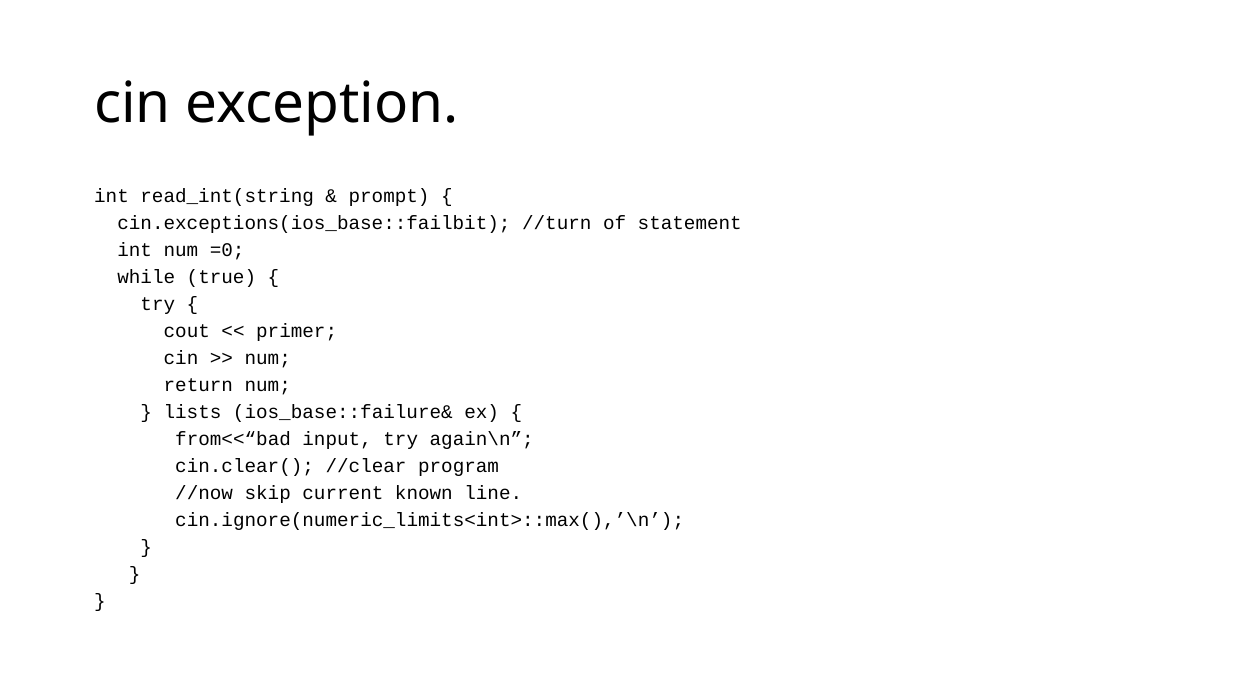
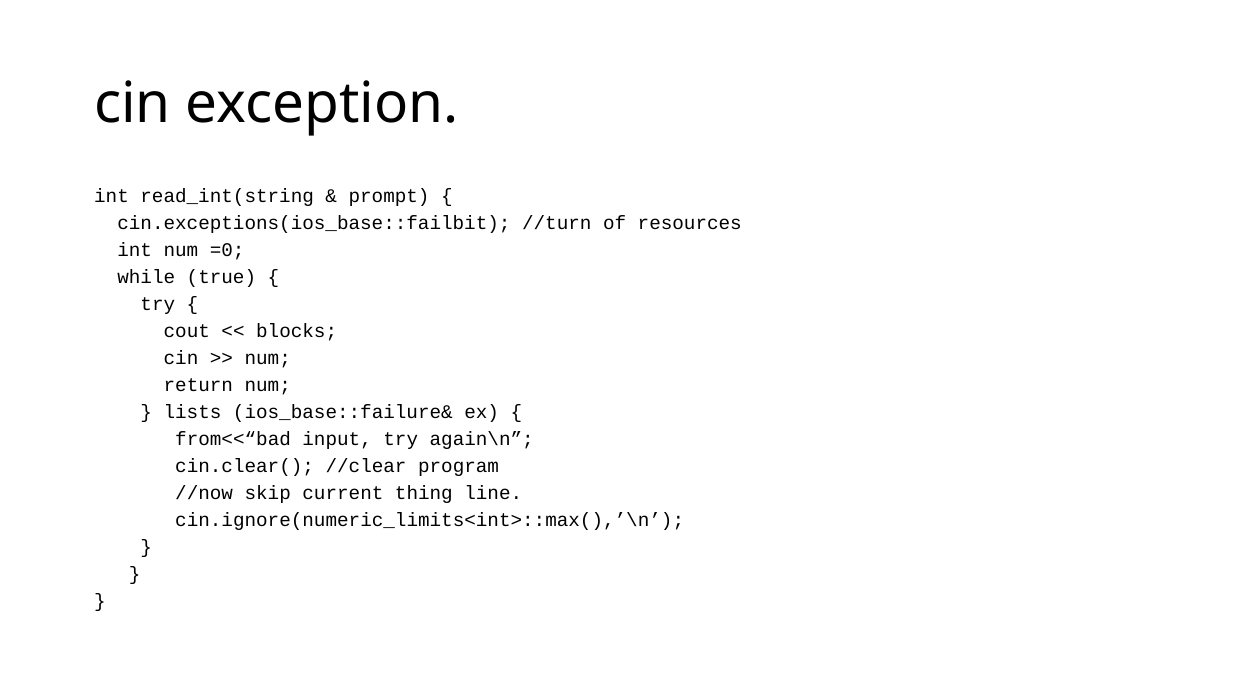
statement: statement -> resources
primer: primer -> blocks
known: known -> thing
